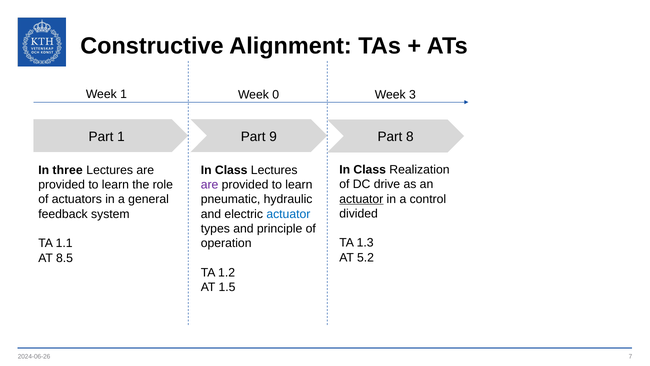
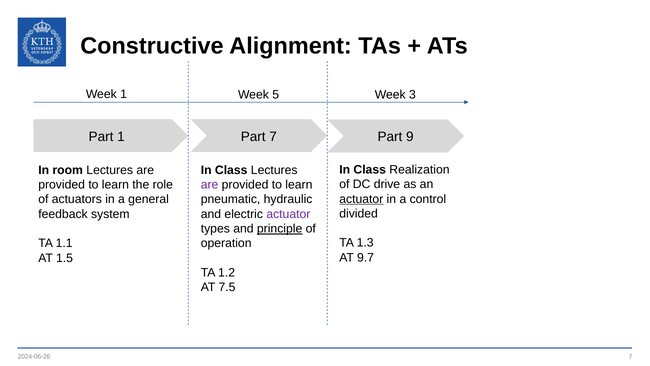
0: 0 -> 5
Part 9: 9 -> 7
8: 8 -> 9
three: three -> room
actuator at (288, 214) colour: blue -> purple
principle underline: none -> present
5.2: 5.2 -> 9.7
8.5: 8.5 -> 1.5
1.5: 1.5 -> 7.5
